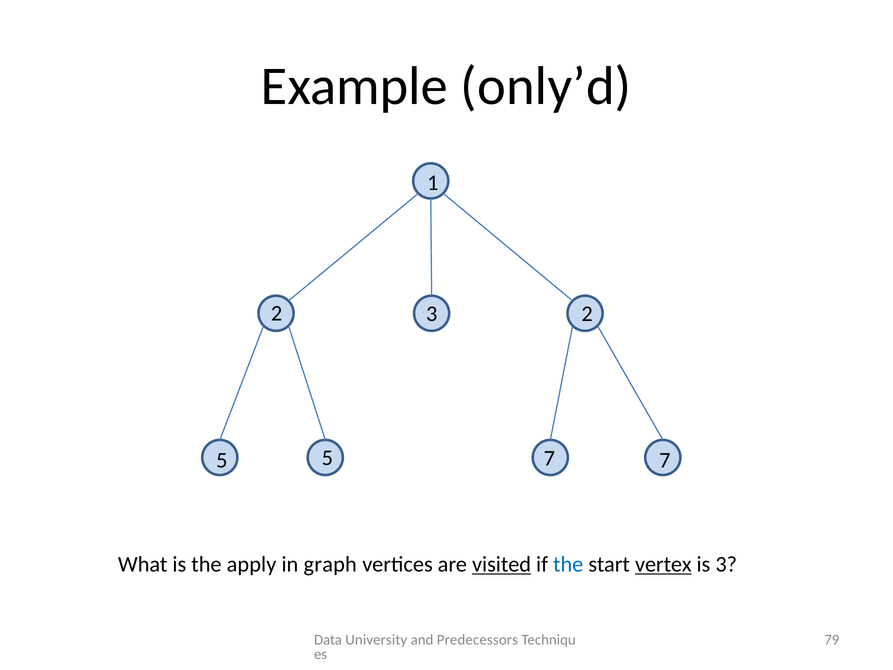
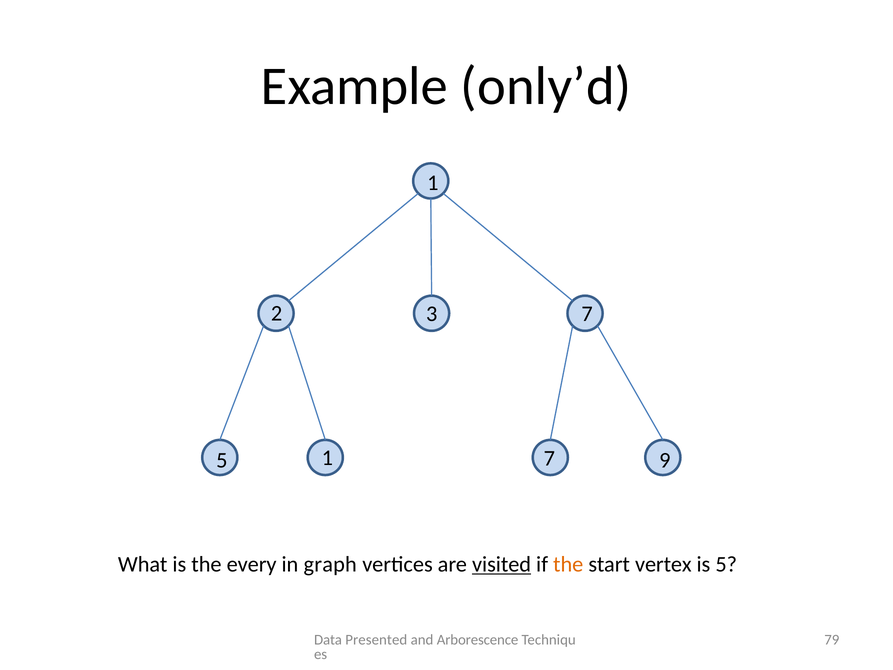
3 2: 2 -> 7
5 5: 5 -> 1
7 7: 7 -> 9
apply: apply -> every
the at (568, 564) colour: blue -> orange
vertex underline: present -> none
is 3: 3 -> 5
University: University -> Presented
Predecessors: Predecessors -> Arborescence
